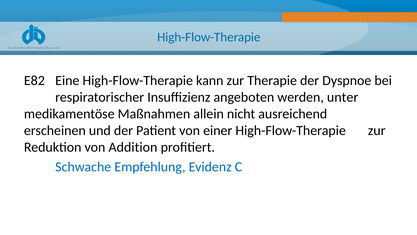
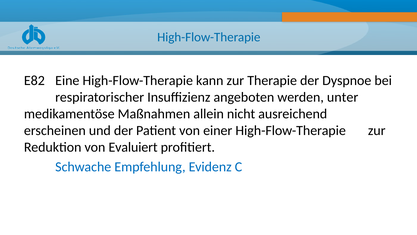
Addition: Addition -> Evaluiert
